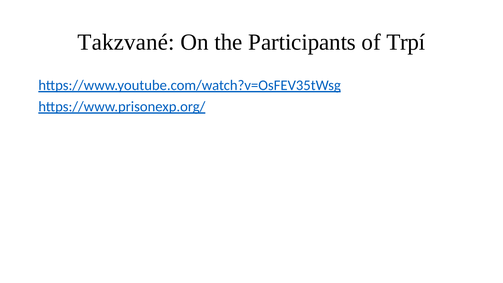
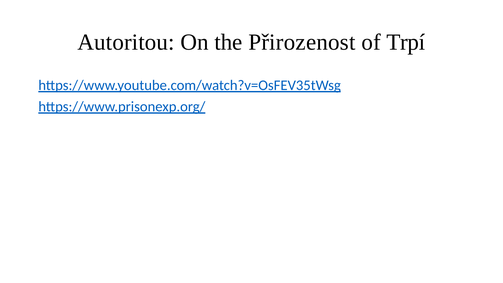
Takzvané: Takzvané -> Autoritou
Participants: Participants -> Přirozenost
